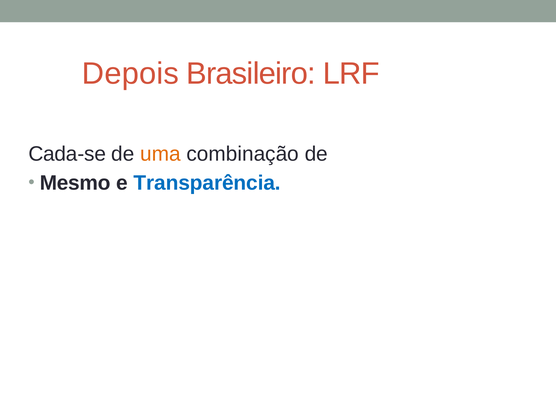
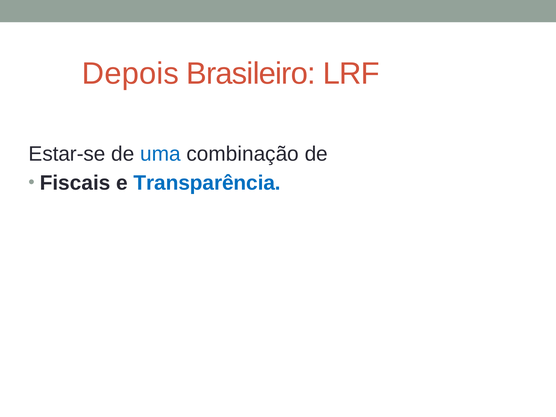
Cada-se: Cada-se -> Estar-se
uma colour: orange -> blue
Mesmo: Mesmo -> Fiscais
